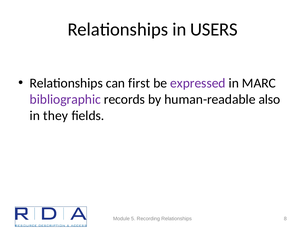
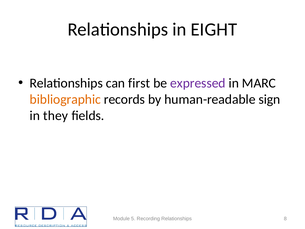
USERS: USERS -> EIGHT
bibliographic colour: purple -> orange
also: also -> sign
